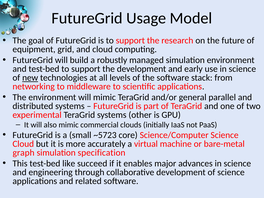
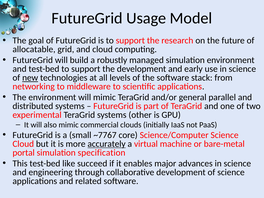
equipment: equipment -> allocatable
~5723: ~5723 -> ~7767
accurately underline: none -> present
graph: graph -> portal
